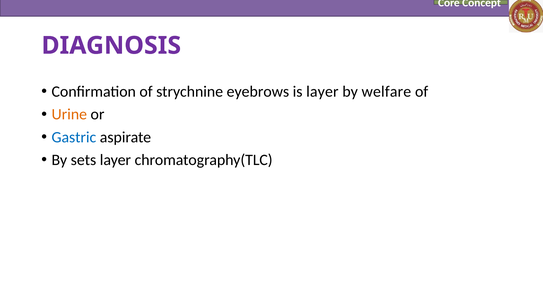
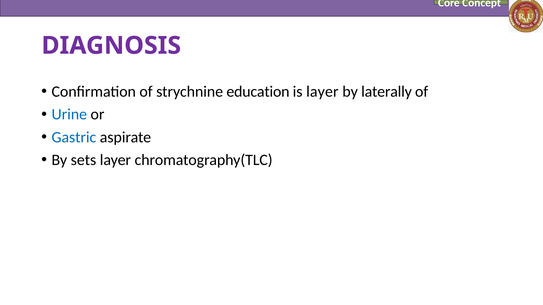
eyebrows: eyebrows -> education
welfare: welfare -> laterally
Urine colour: orange -> blue
